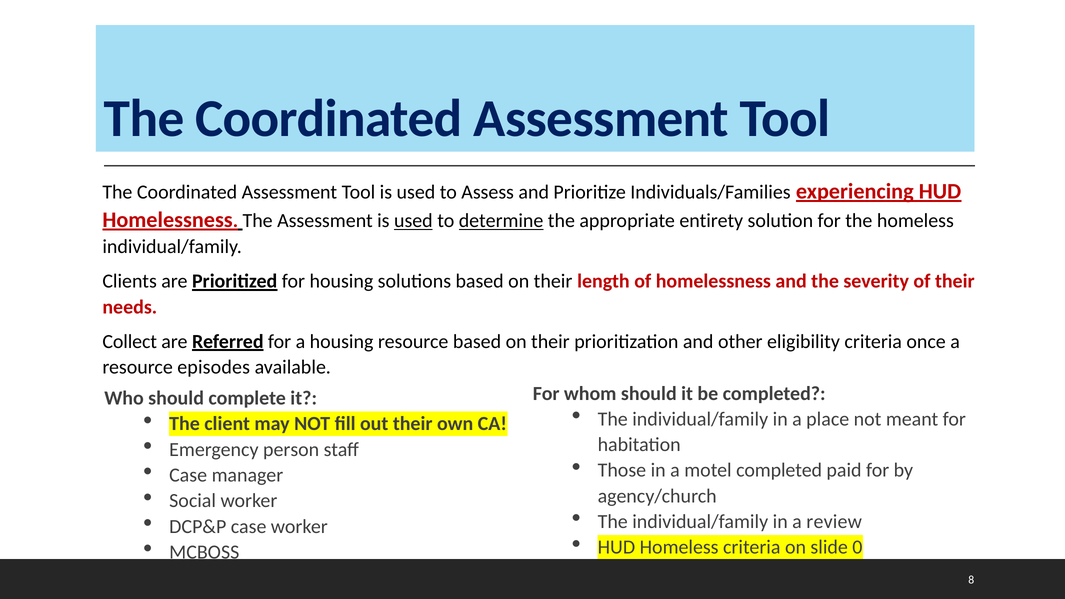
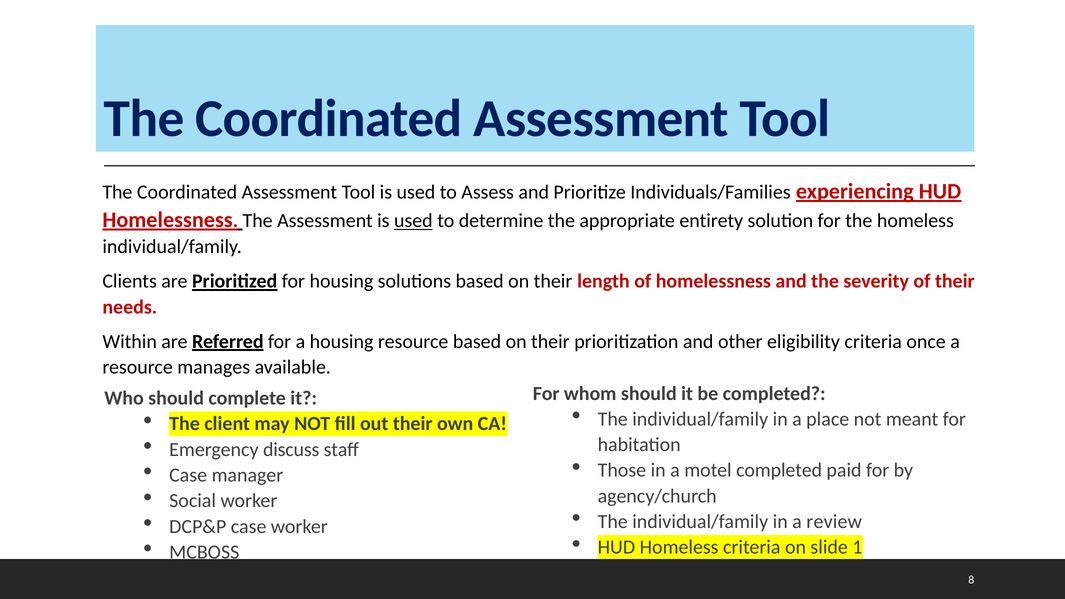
determine underline: present -> none
Collect: Collect -> Within
episodes: episodes -> manages
person: person -> discuss
0: 0 -> 1
